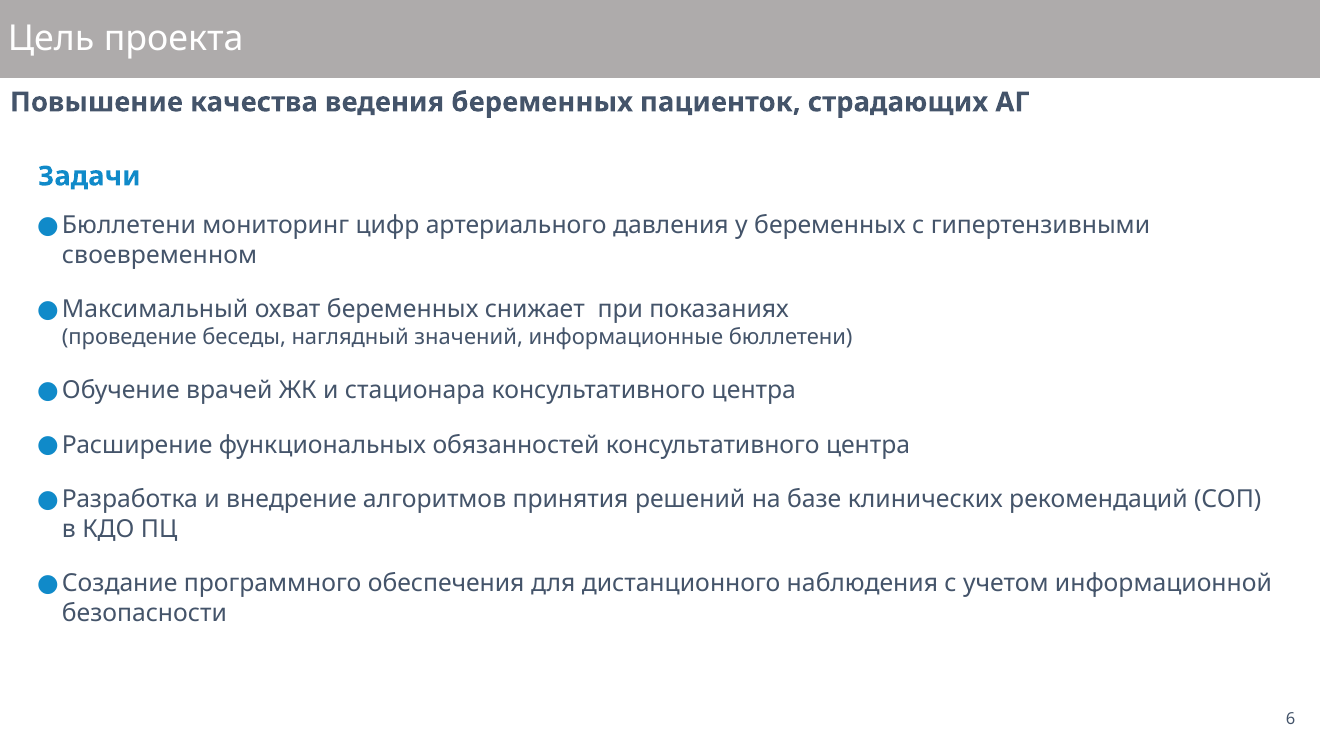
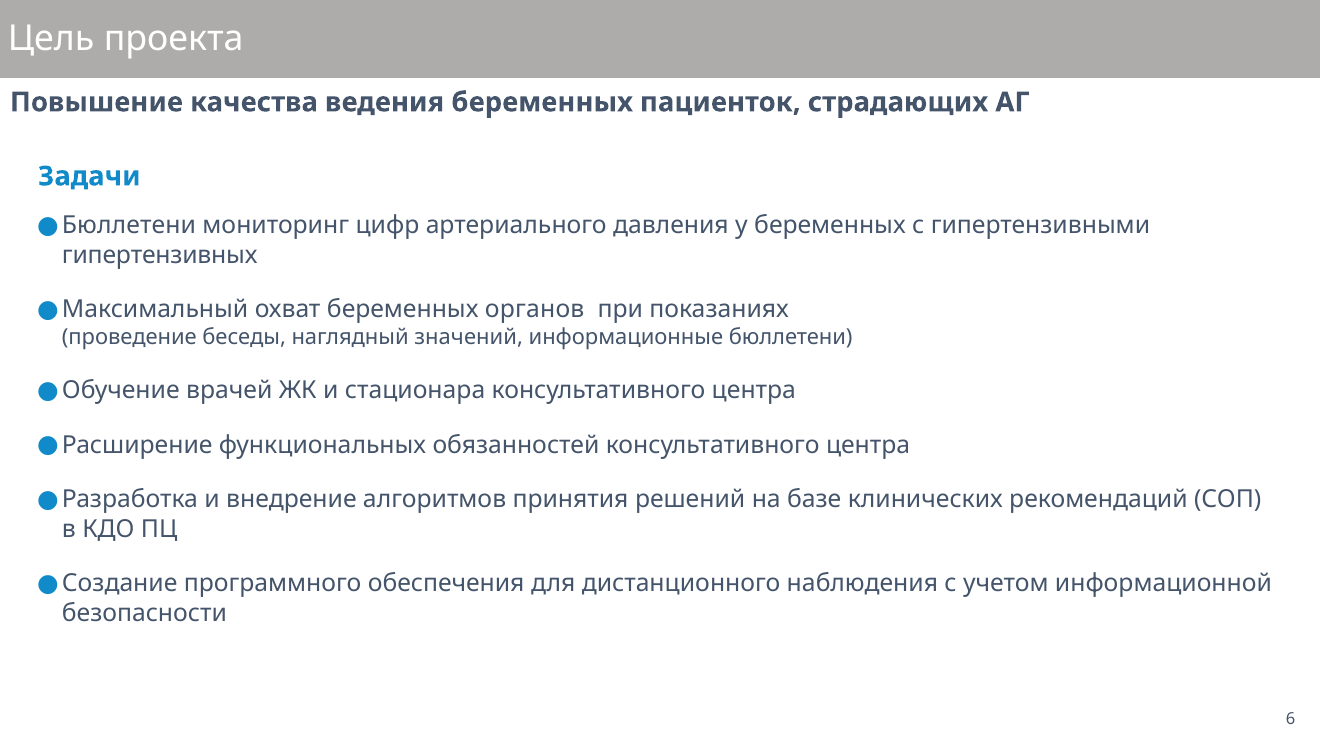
своевременном: своевременном -> гипертензивных
снижает: снижает -> органов
